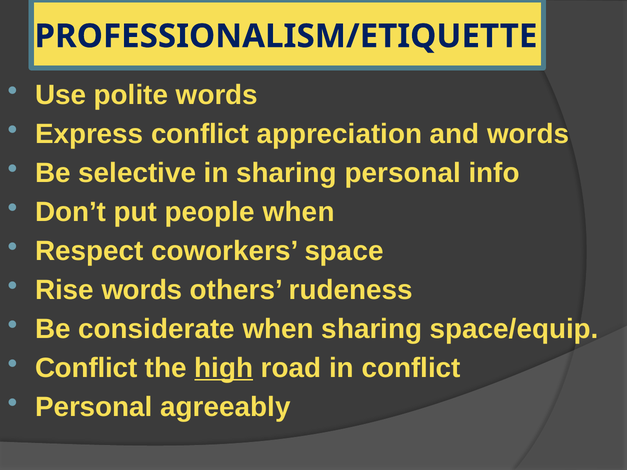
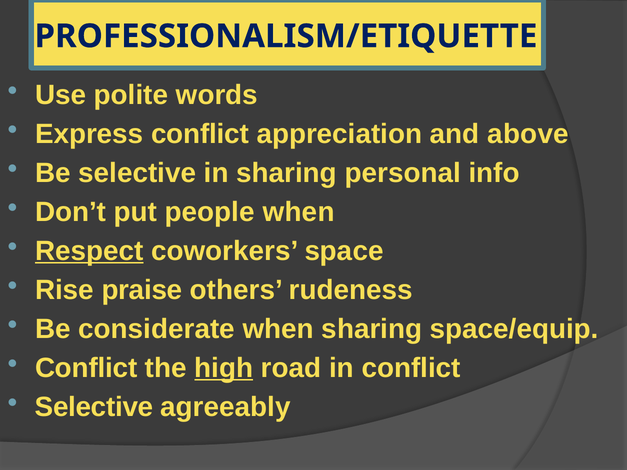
and words: words -> above
Respect underline: none -> present
Rise words: words -> praise
Personal at (94, 407): Personal -> Selective
